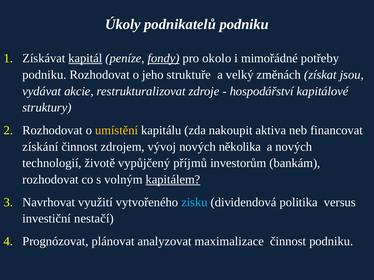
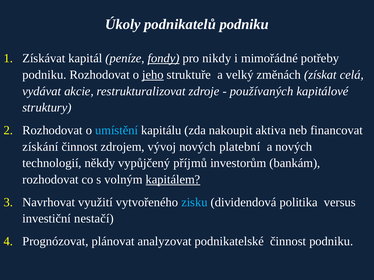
kapitál underline: present -> none
okolo: okolo -> nikdy
jeho underline: none -> present
jsou: jsou -> celá
hospodářství: hospodářství -> používaných
umístění colour: yellow -> light blue
několika: několika -> platební
životě: životě -> někdy
maximalizace: maximalizace -> podnikatelské
